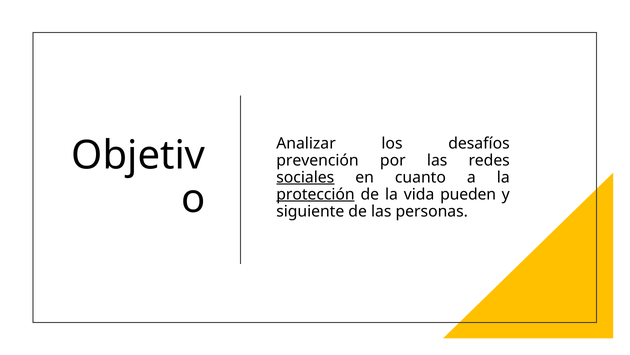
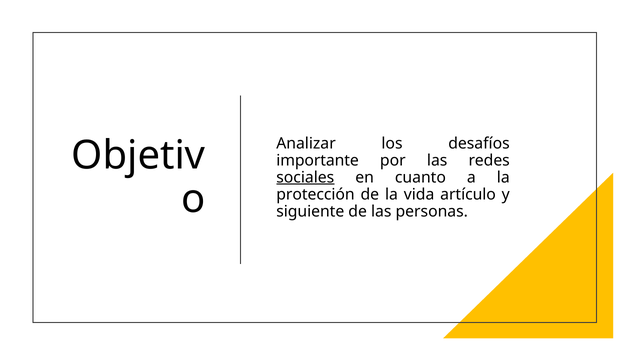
prevención: prevención -> importante
protección underline: present -> none
pueden: pueden -> artículo
